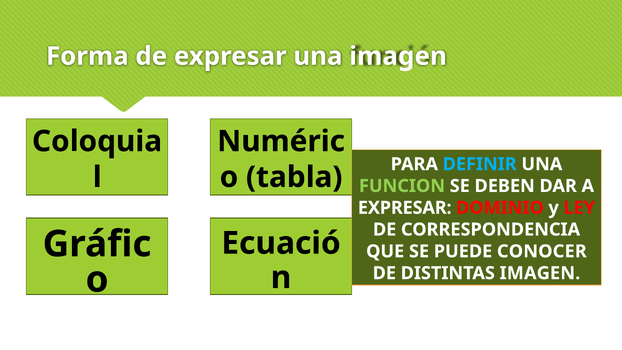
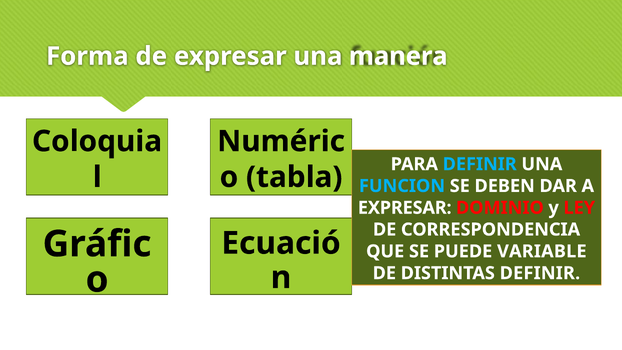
una imagen: imagen -> manera
FUNCION colour: light green -> light blue
CONOCER: CONOCER -> VARIABLE
DISTINTAS IMAGEN: IMAGEN -> DEFINIR
